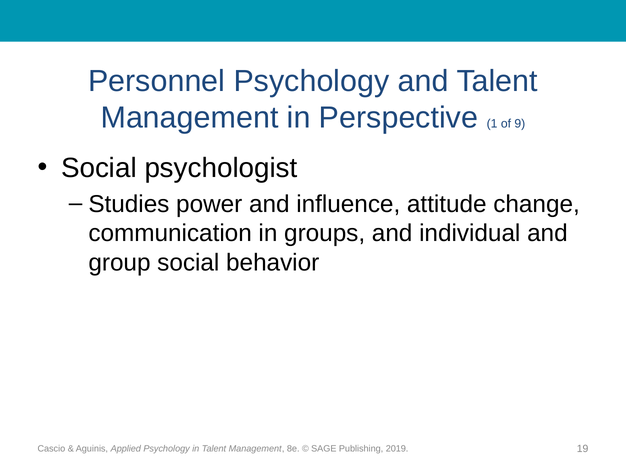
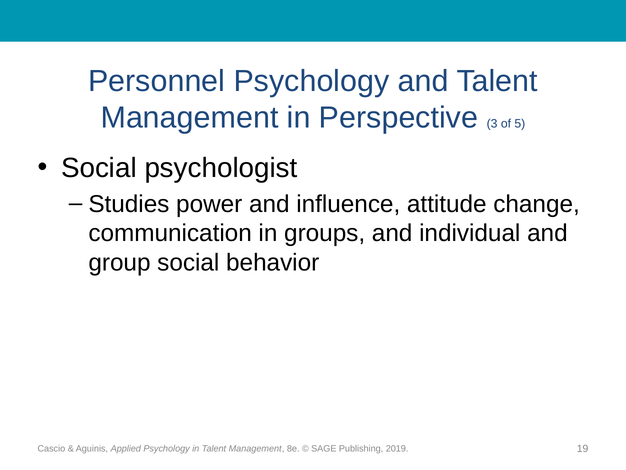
1: 1 -> 3
9: 9 -> 5
